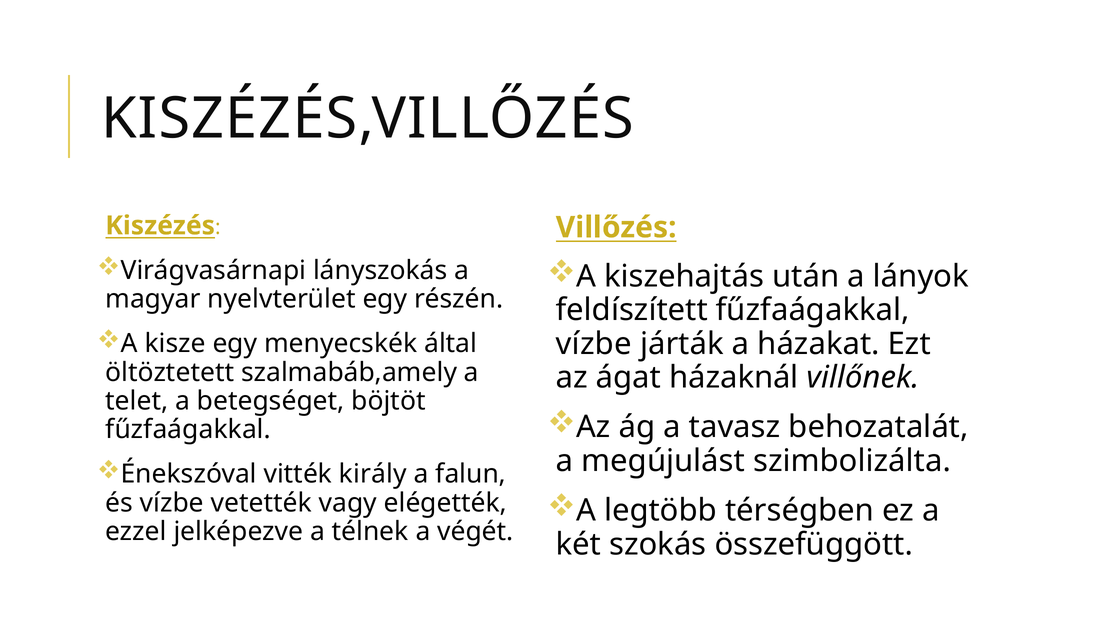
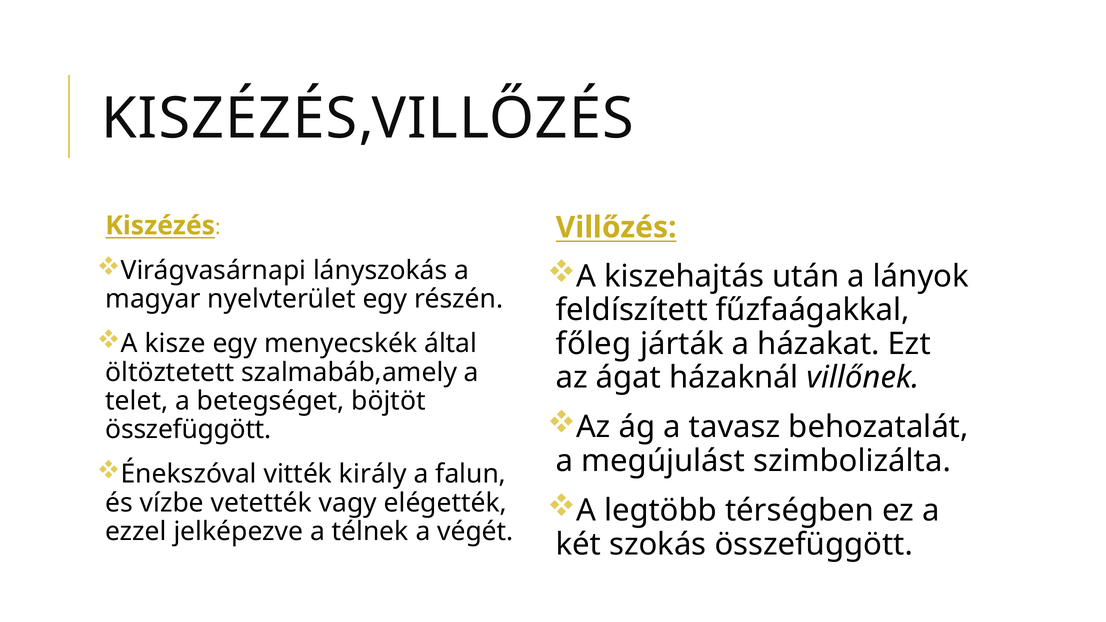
vízbe at (594, 344): vízbe -> főleg
fűzfaágakkal at (188, 430): fűzfaágakkal -> összefüggött
